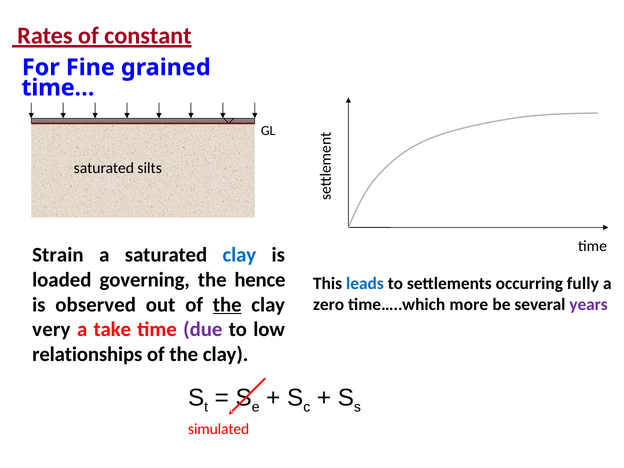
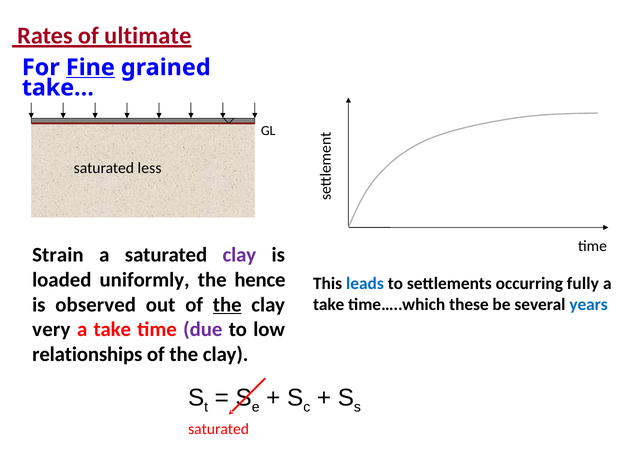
constant: constant -> ultimate
Fine underline: none -> present
time…: time… -> take…
silts: silts -> less
clay at (239, 255) colour: blue -> purple
governing: governing -> uniformly
zero at (329, 305): zero -> take
more: more -> these
years colour: purple -> blue
simulated at (219, 429): simulated -> saturated
